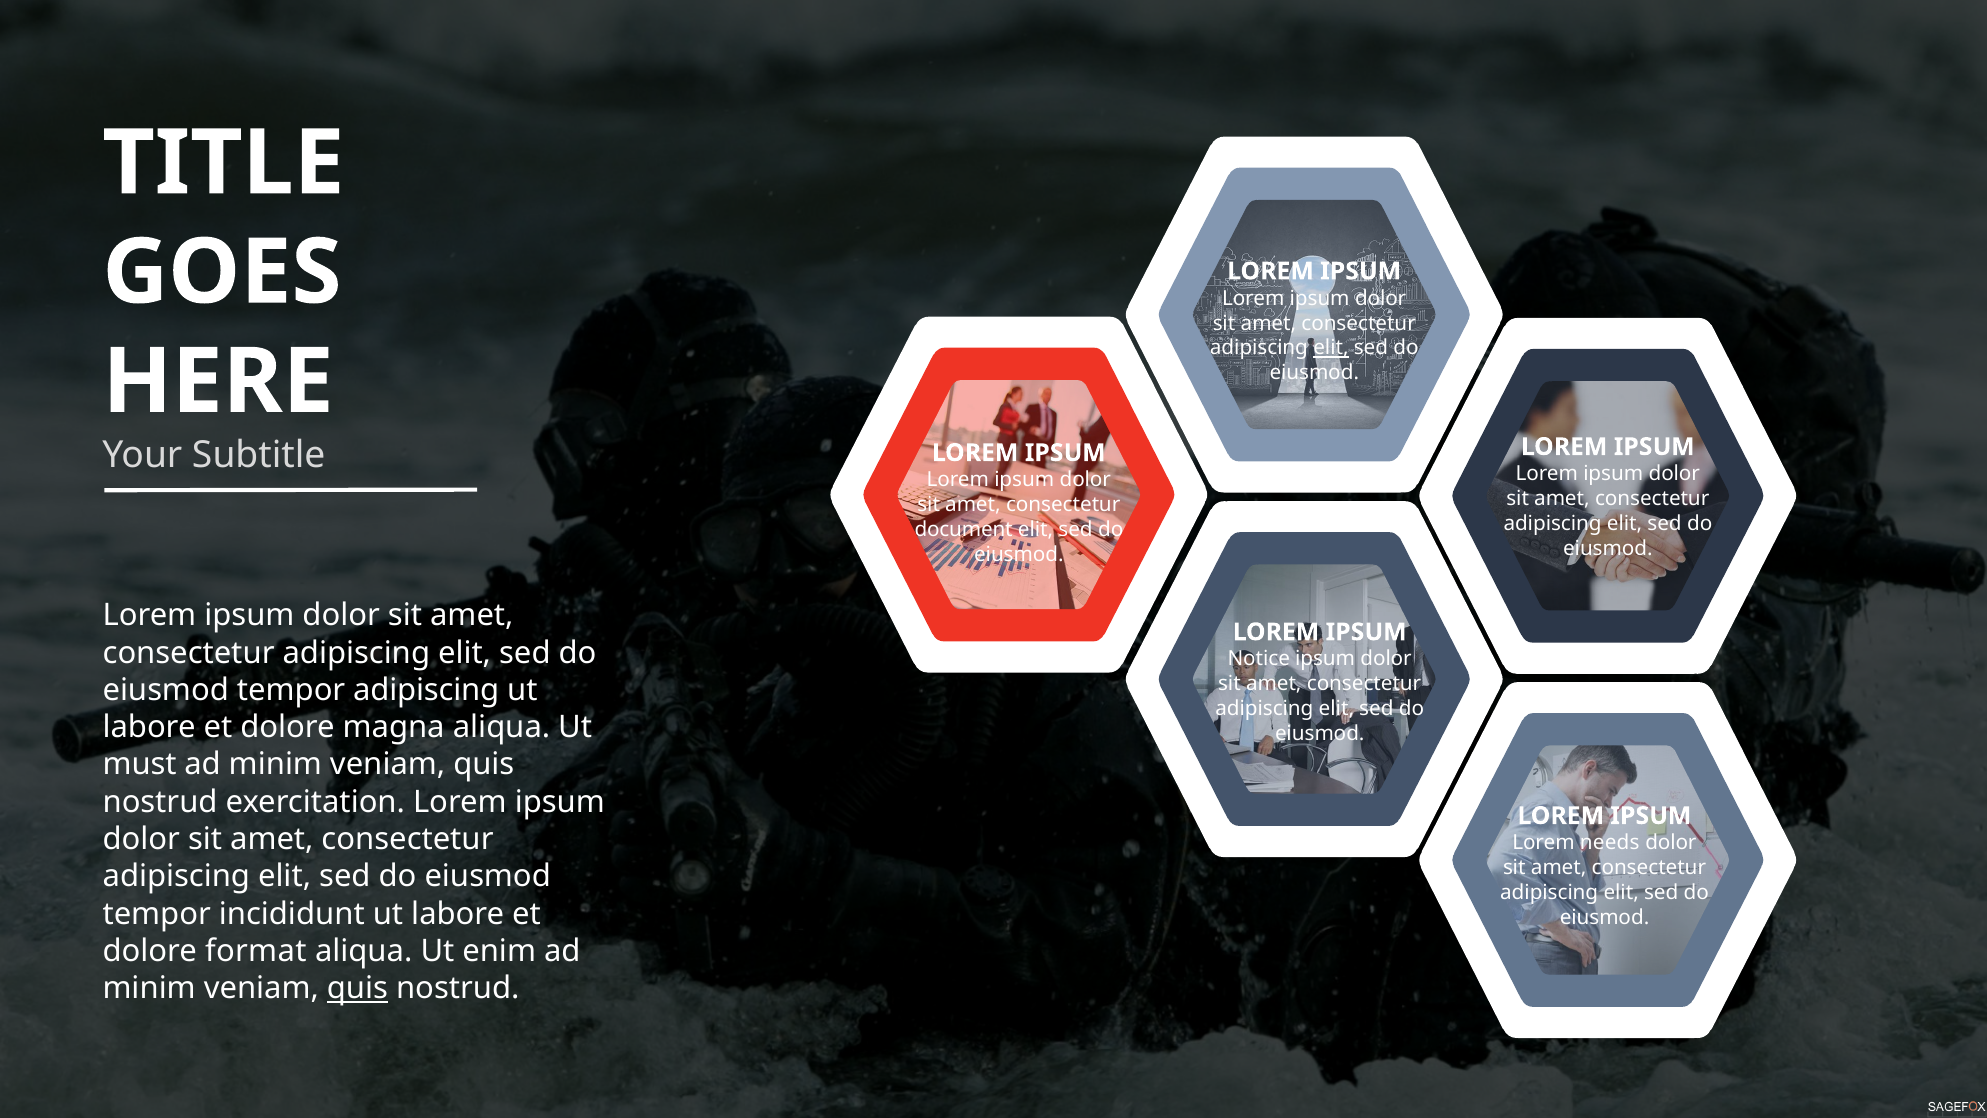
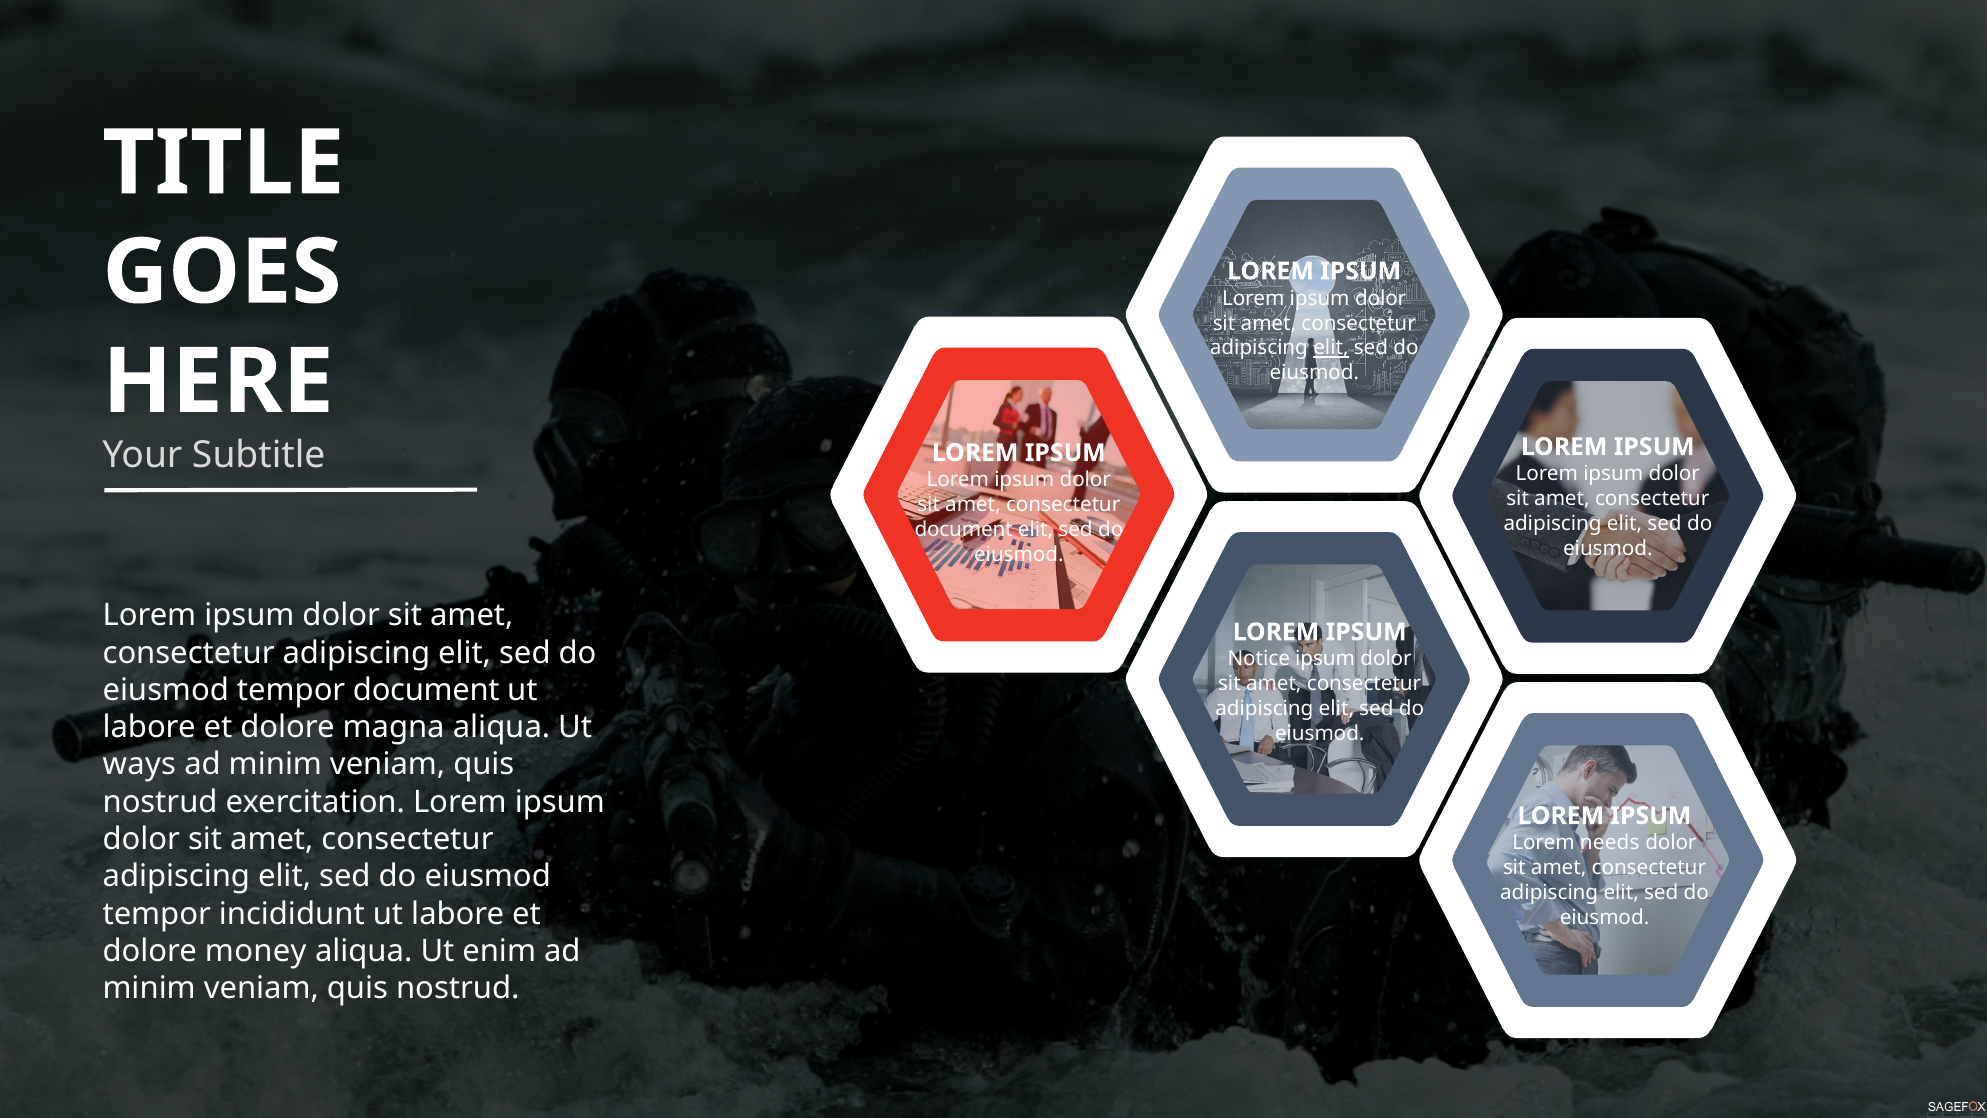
tempor adipiscing: adipiscing -> document
must: must -> ways
format: format -> money
quis at (357, 988) underline: present -> none
